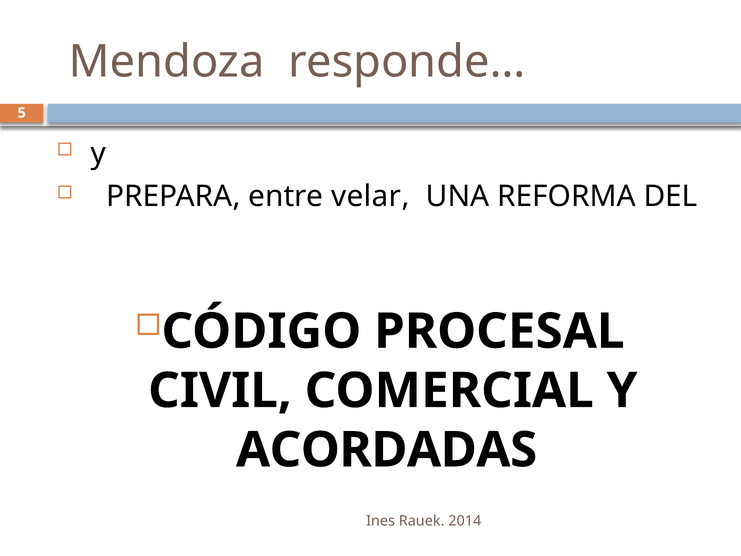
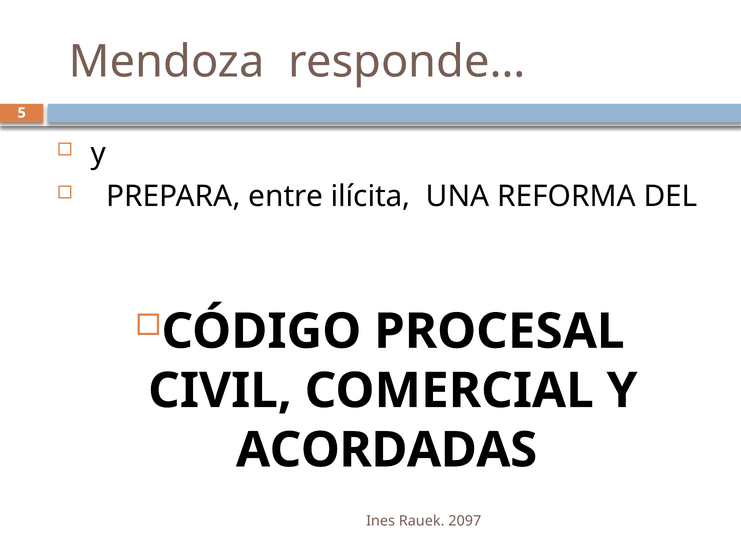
velar: velar -> ilícita
2014: 2014 -> 2097
